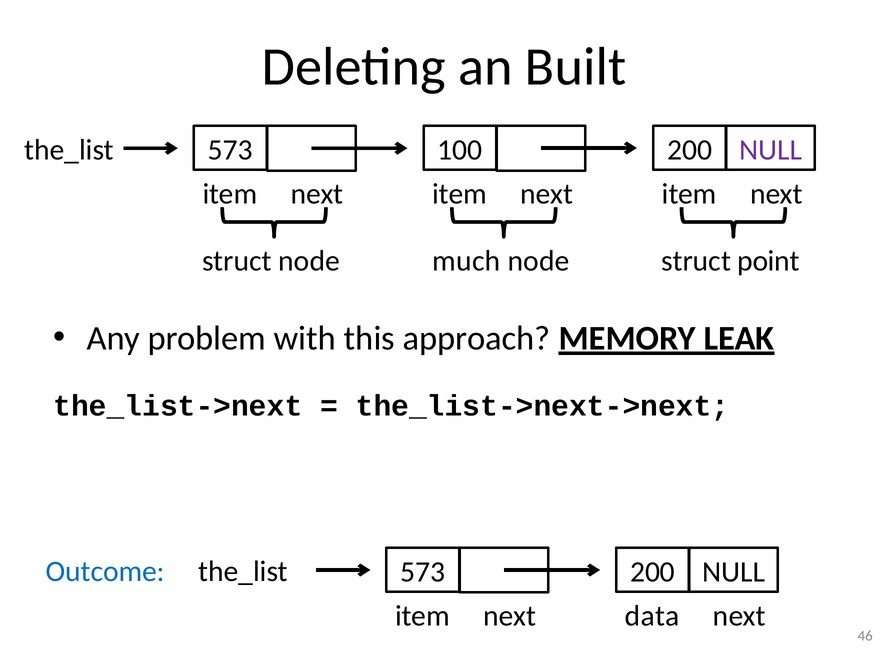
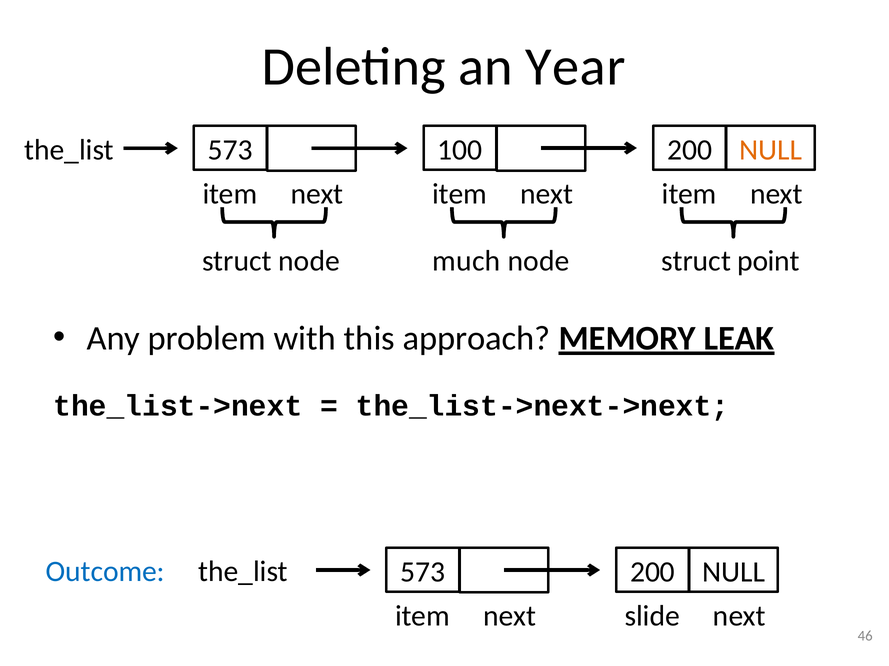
Built: Built -> Year
NULL at (771, 150) colour: purple -> orange
data: data -> slide
